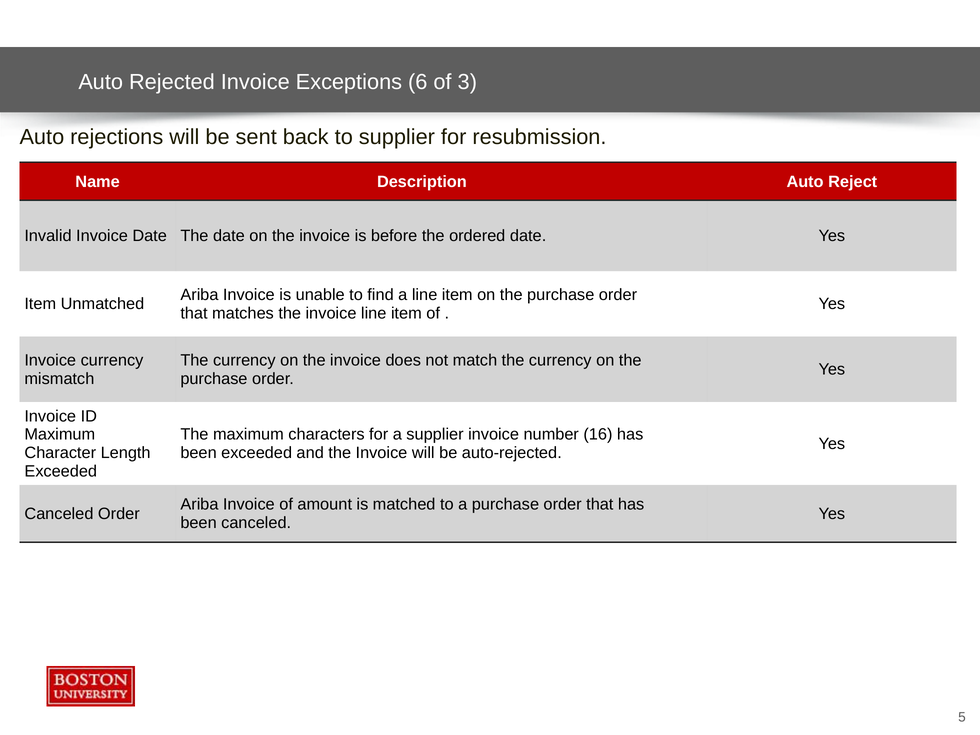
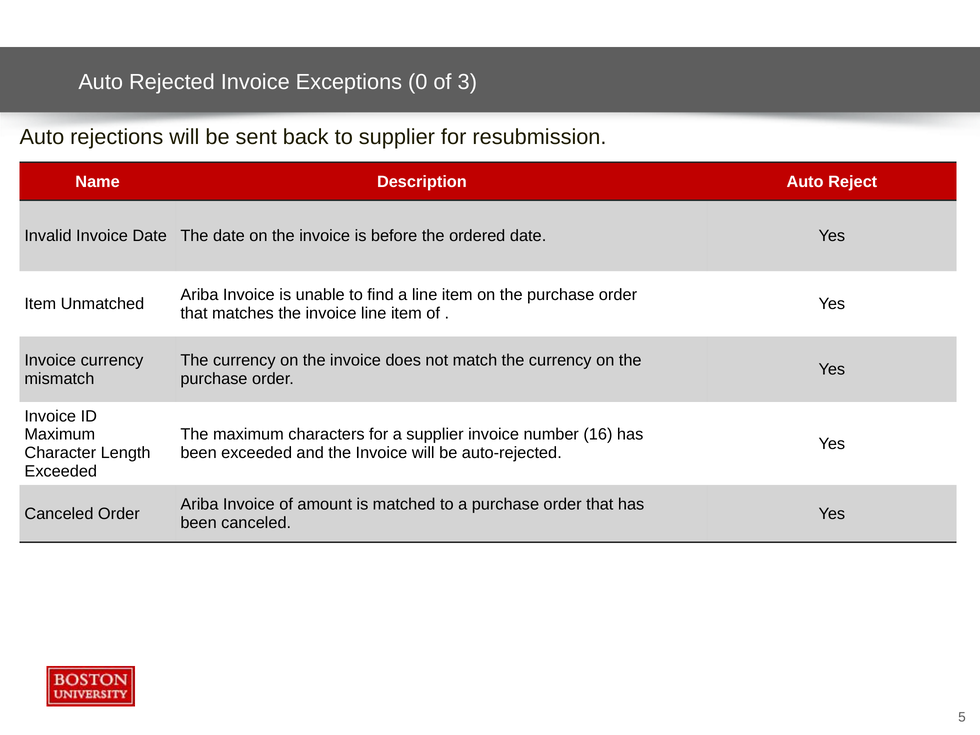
6: 6 -> 0
